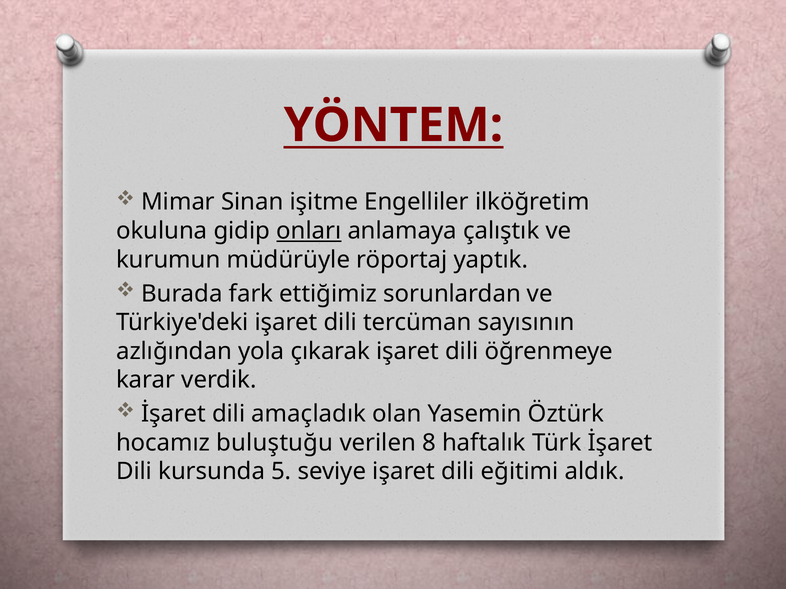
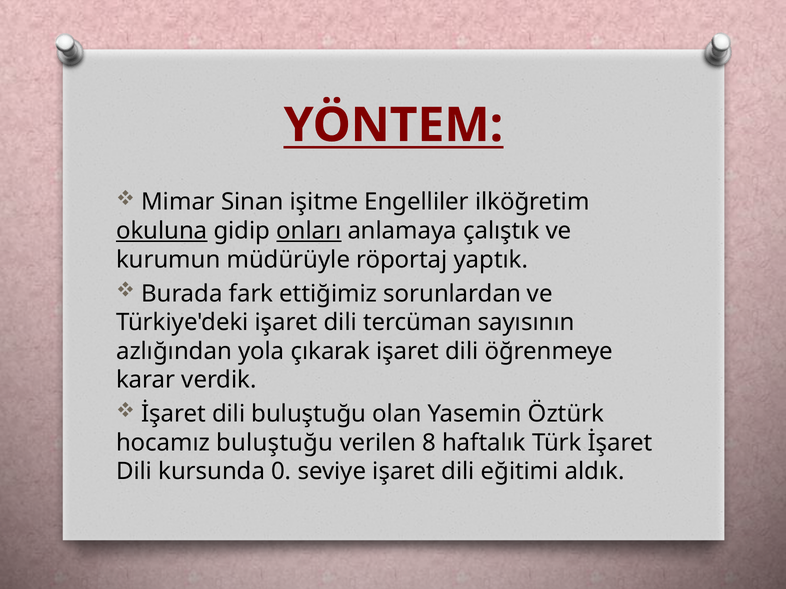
okuluna underline: none -> present
dili amaçladık: amaçladık -> buluştuğu
5: 5 -> 0
